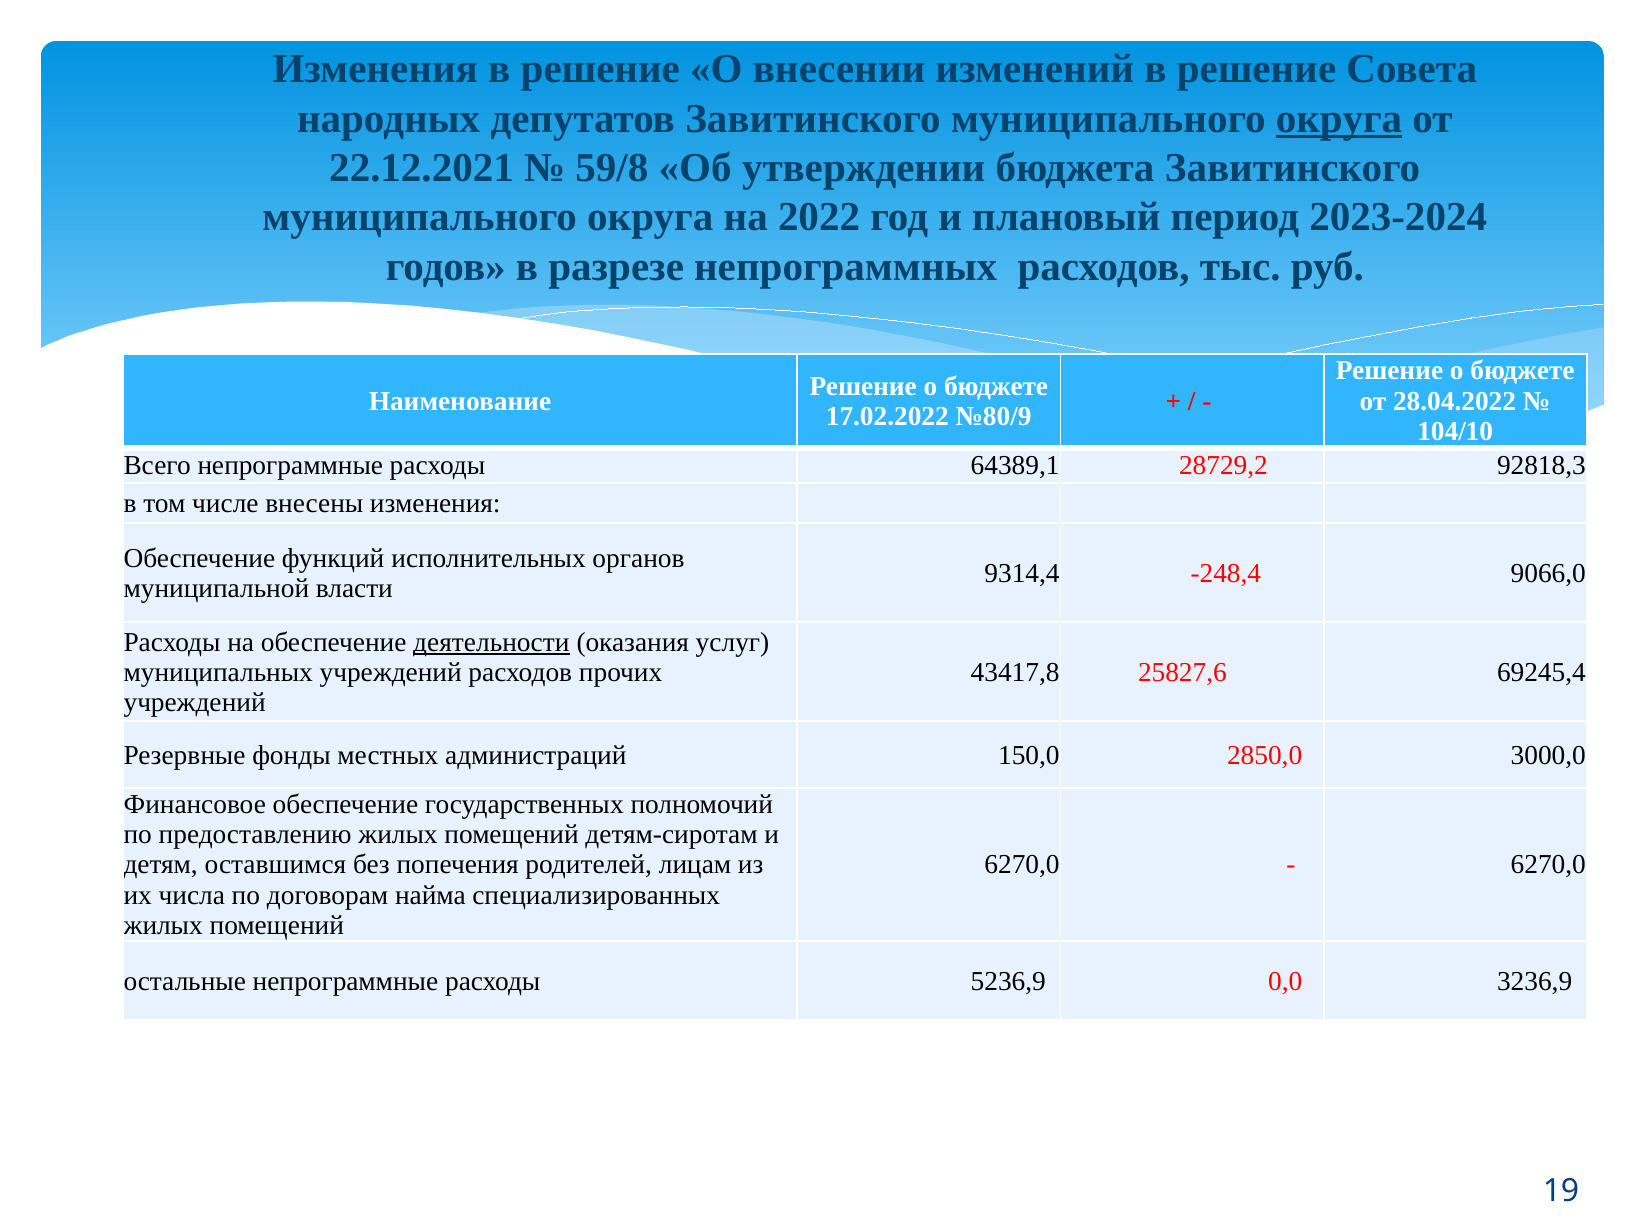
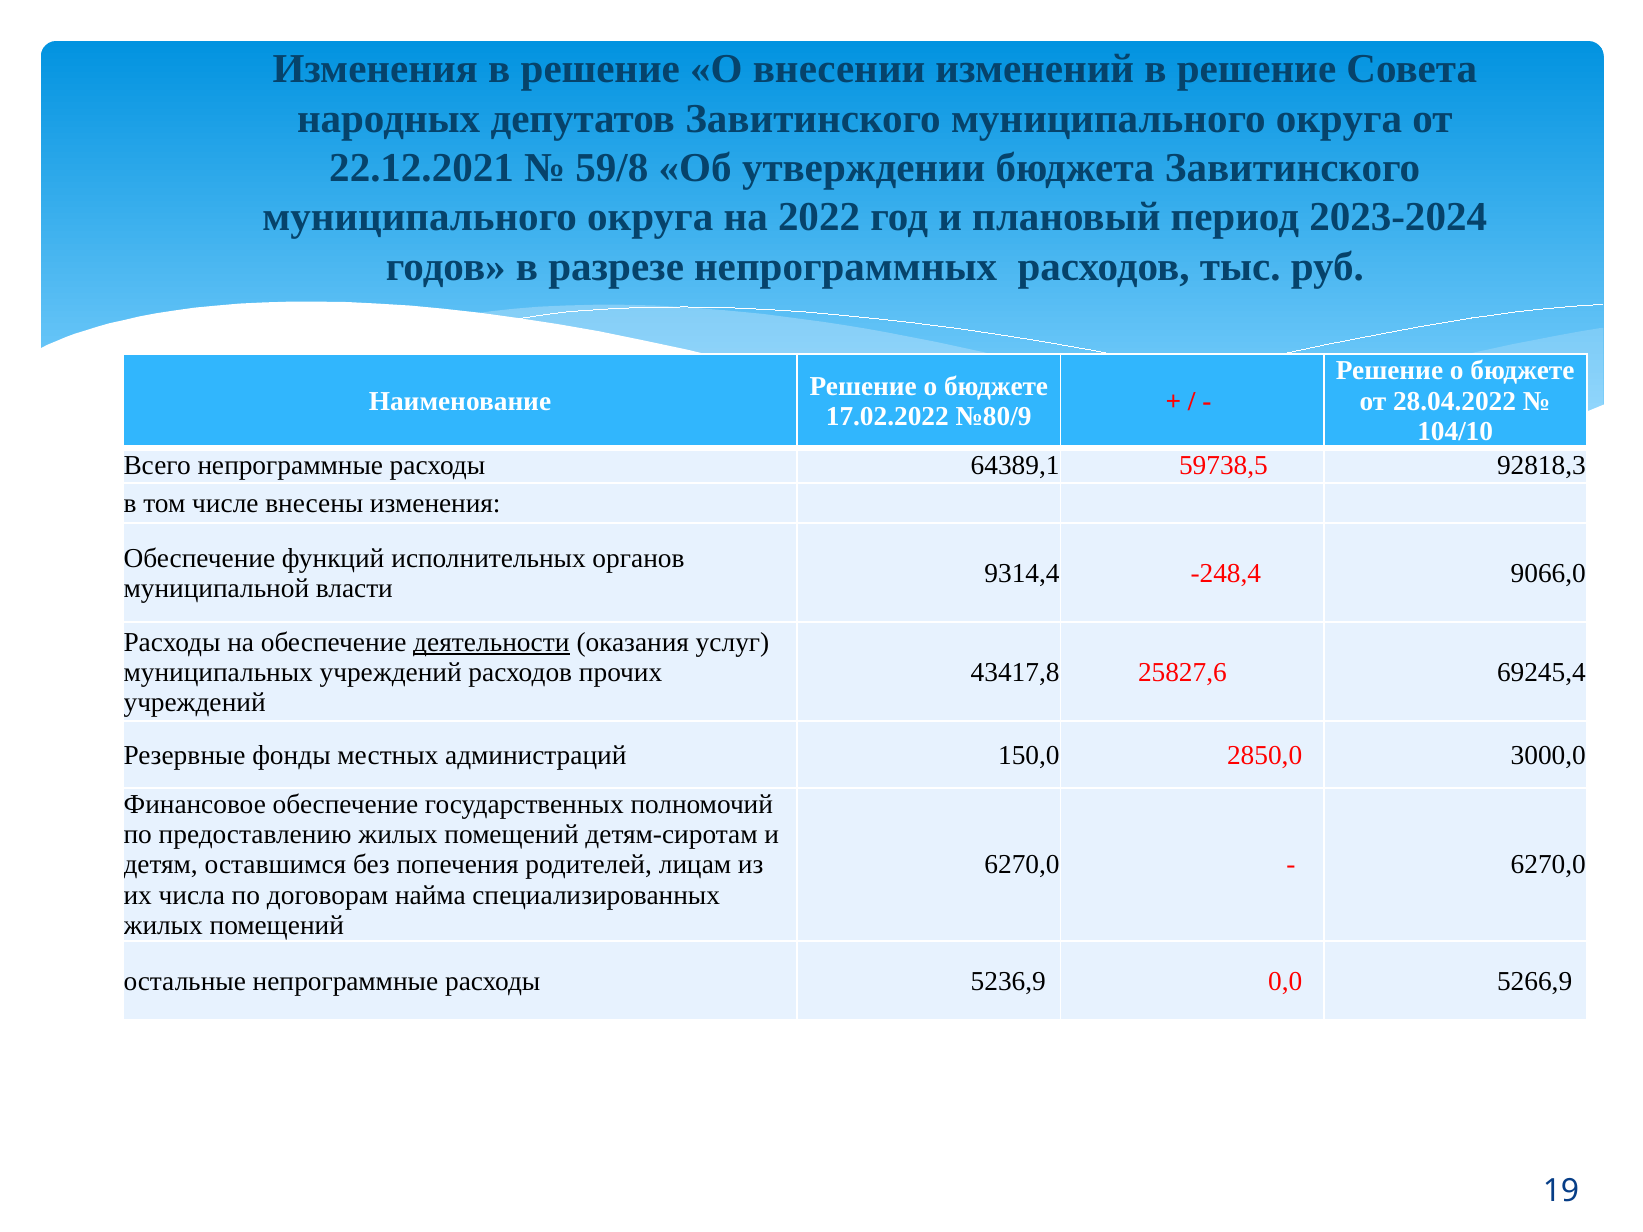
округа at (1339, 119) underline: present -> none
28729,2: 28729,2 -> 59738,5
3236,9: 3236,9 -> 5266,9
